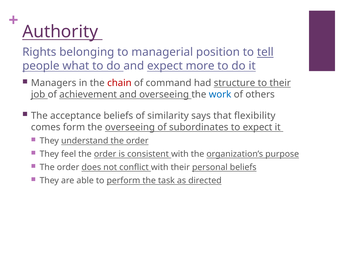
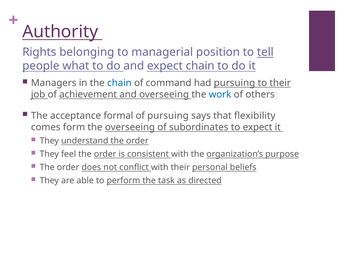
expect more: more -> chain
chain at (119, 83) colour: red -> blue
had structure: structure -> pursuing
acceptance beliefs: beliefs -> formal
of similarity: similarity -> pursuing
